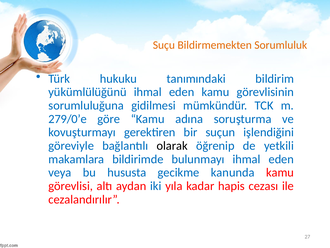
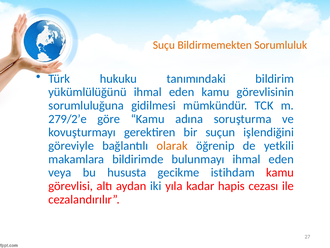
279/0’e: 279/0’e -> 279/2’e
olarak colour: black -> orange
kanunda: kanunda -> istihdam
